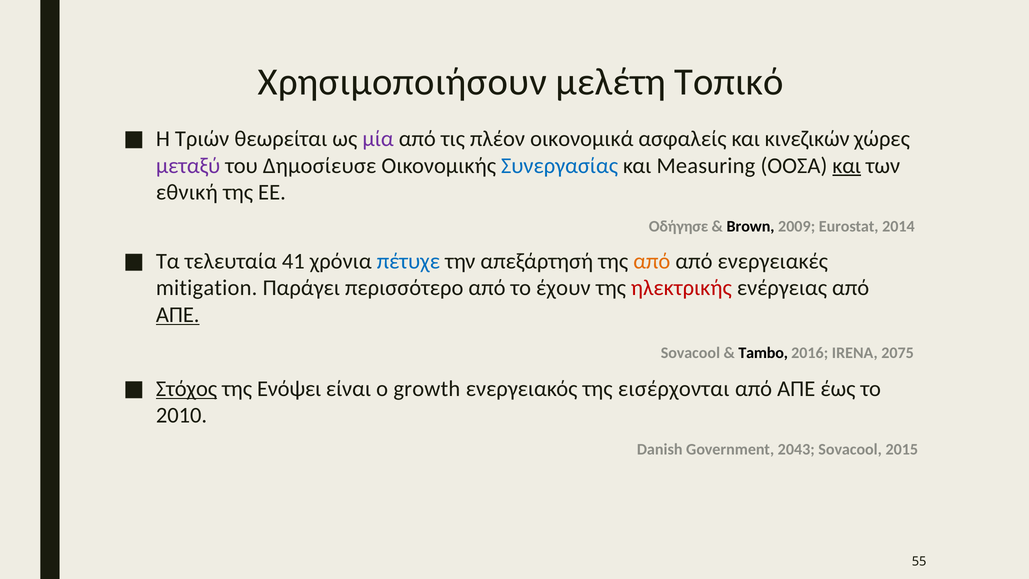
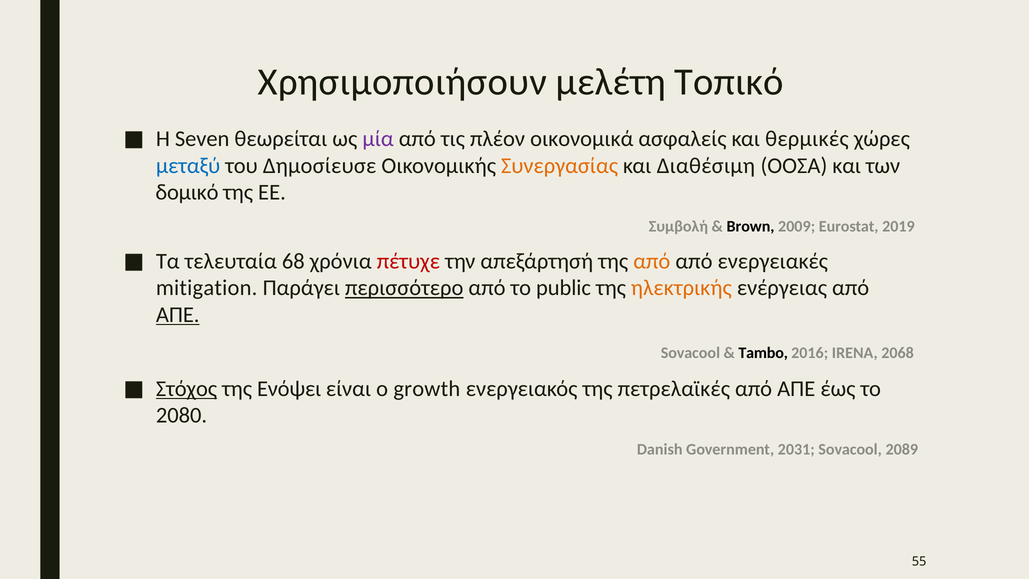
Τριών: Τριών -> Seven
κινεζικών: κινεζικών -> θερμικές
μεταξύ colour: purple -> blue
Συνεργασίας colour: blue -> orange
Measuring: Measuring -> Διαθέσιμη
και at (847, 166) underline: present -> none
εθνική: εθνική -> δομικό
Οδήγησε: Οδήγησε -> Συμβολή
2014: 2014 -> 2019
41: 41 -> 68
πέτυχε colour: blue -> red
περισσότερο underline: none -> present
έχουν: έχουν -> public
ηλεκτρικής colour: red -> orange
2075: 2075 -> 2068
εισέρχονται: εισέρχονται -> πετρελαϊκές
2010: 2010 -> 2080
2043: 2043 -> 2031
2015: 2015 -> 2089
